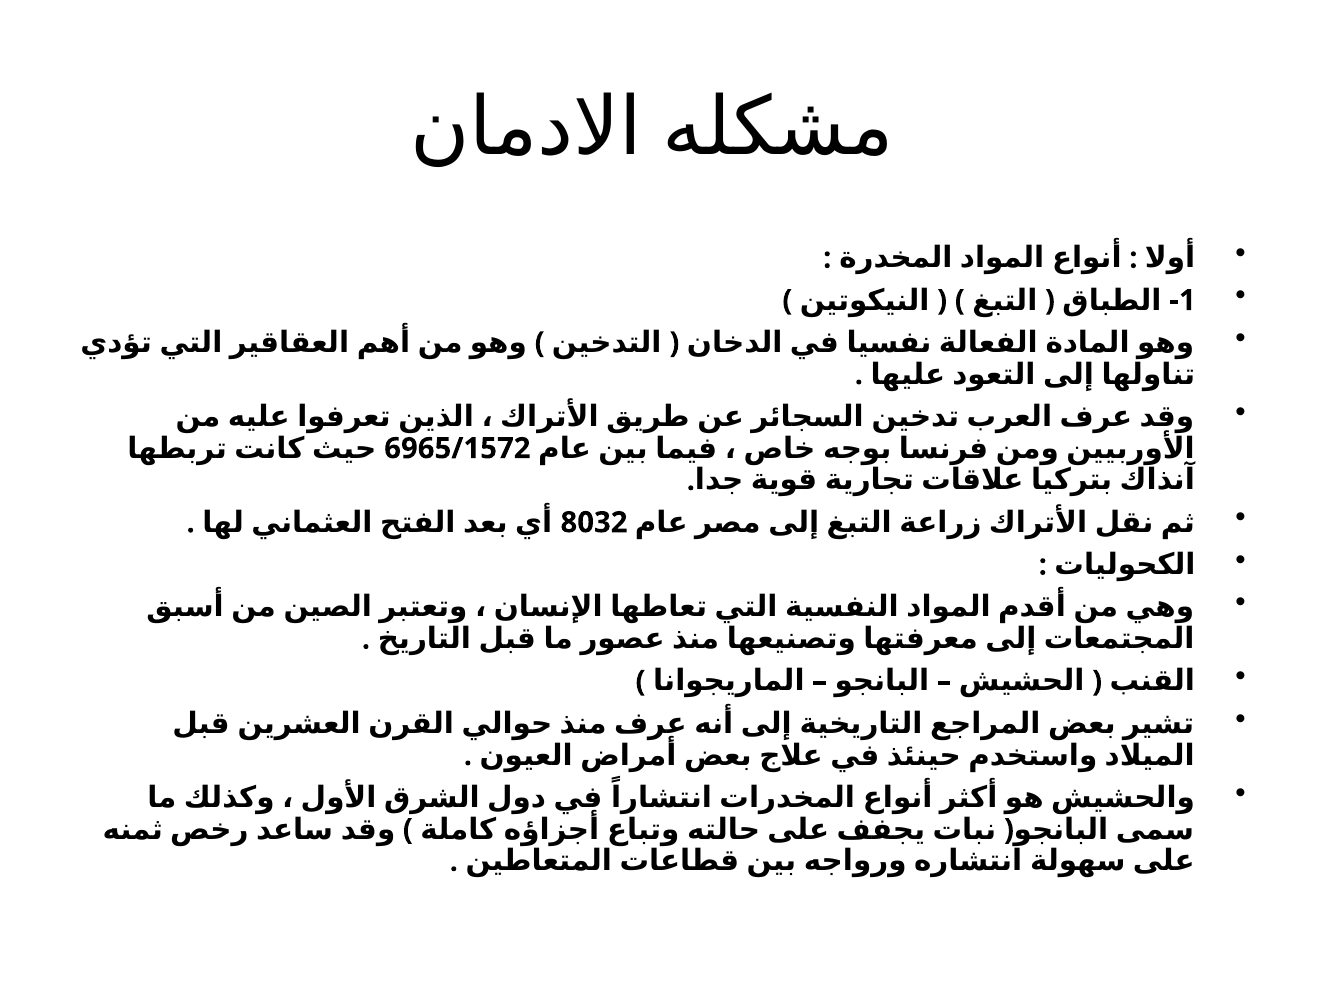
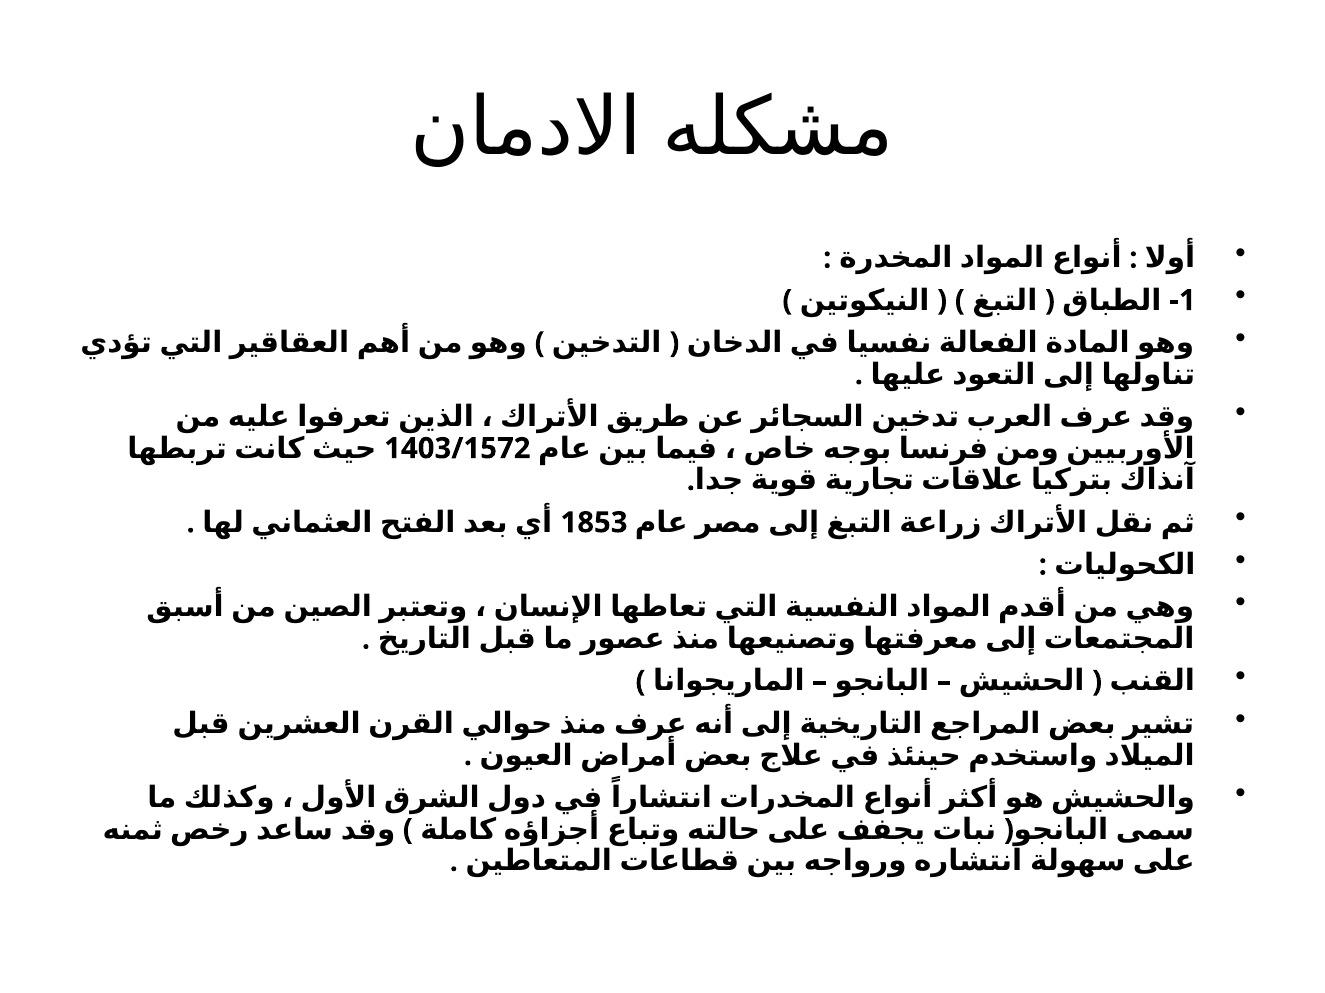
6965/1572: 6965/1572 -> 1403/1572
8032: 8032 -> 1853
